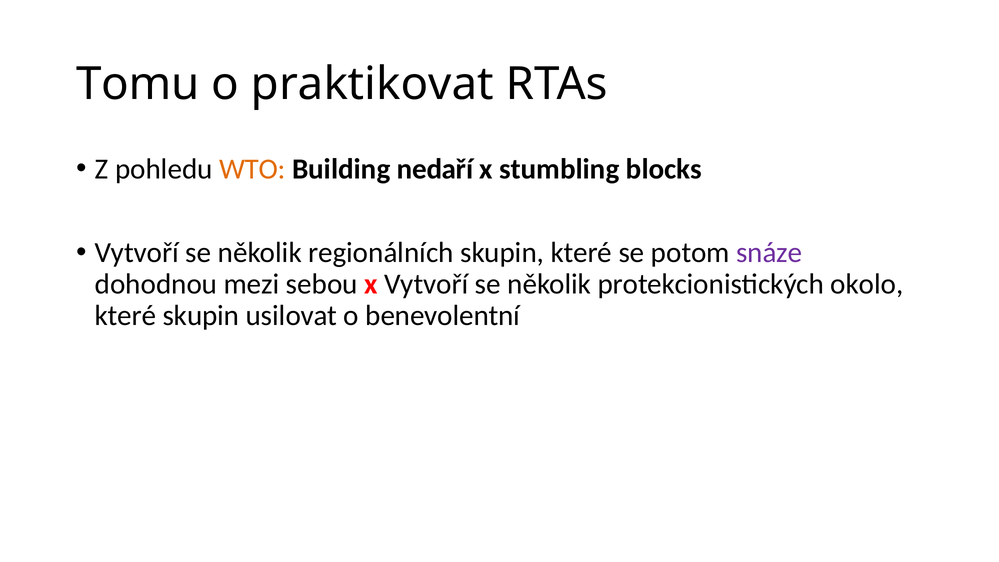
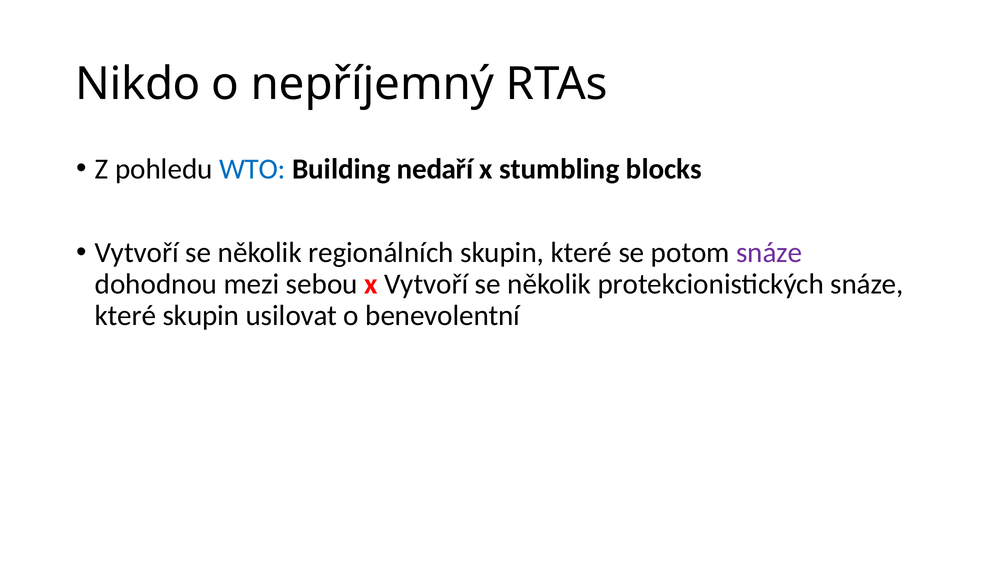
Tomu: Tomu -> Nikdo
praktikovat: praktikovat -> nepříjemný
WTO colour: orange -> blue
protekcionistických okolo: okolo -> snáze
